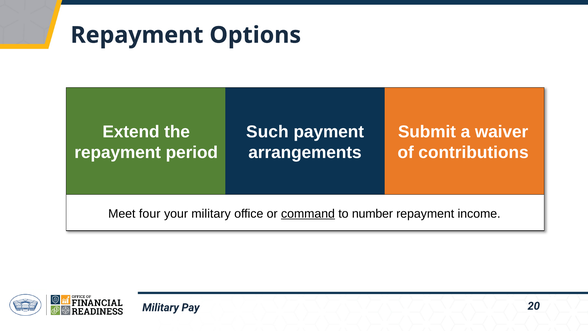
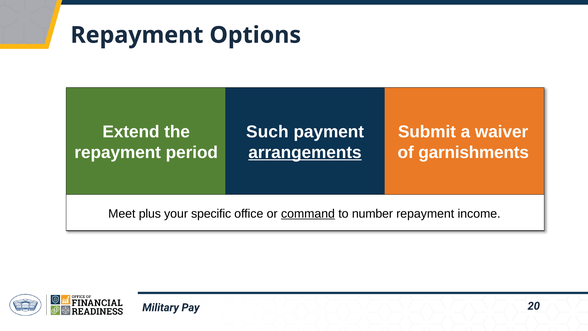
arrangements underline: none -> present
contributions: contributions -> garnishments
four: four -> plus
your military: military -> specific
